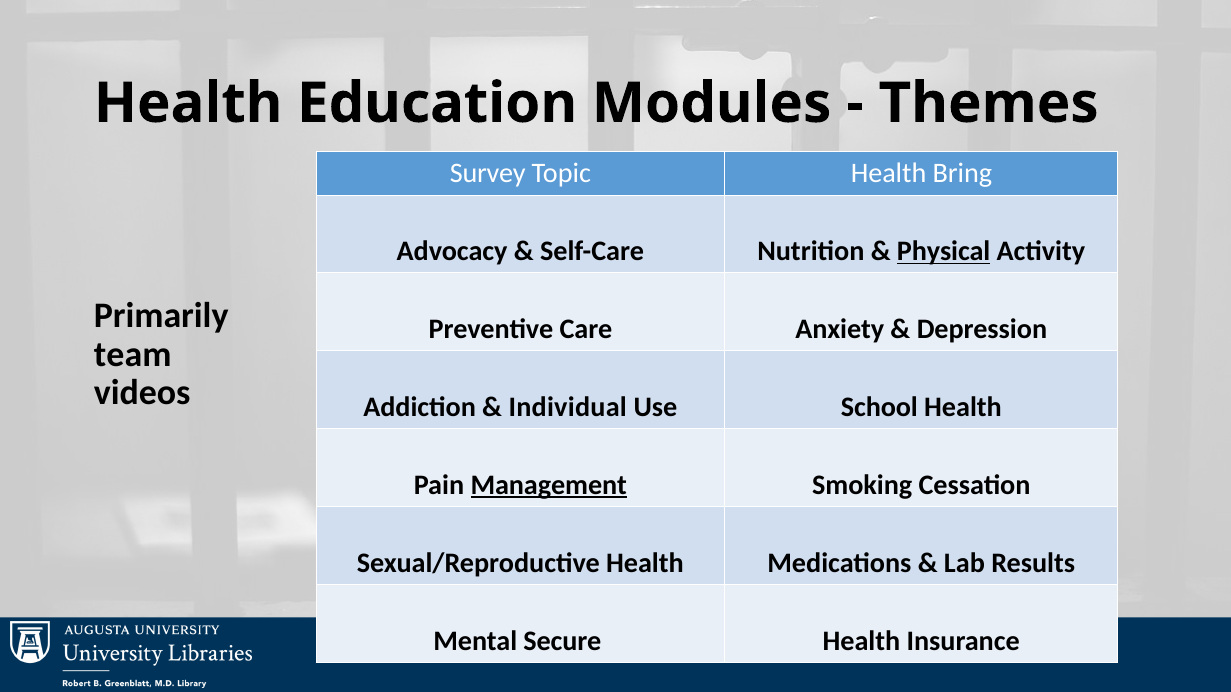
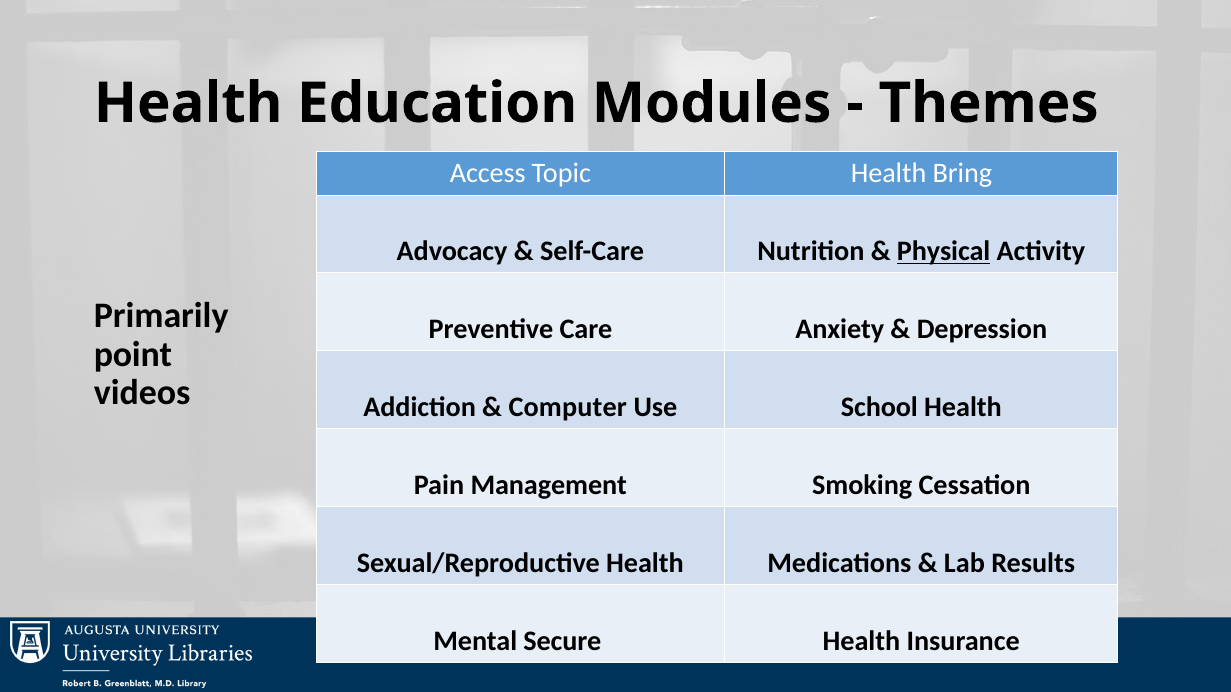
Survey: Survey -> Access
team: team -> point
Individual: Individual -> Computer
Management underline: present -> none
